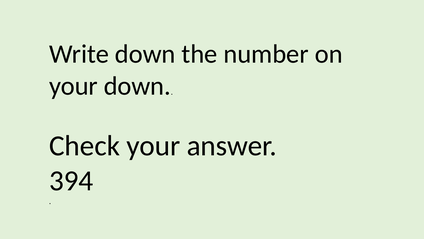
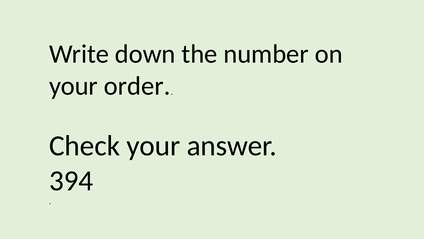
your down: down -> order
